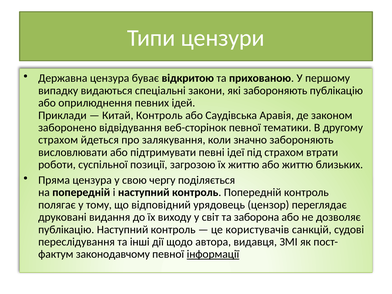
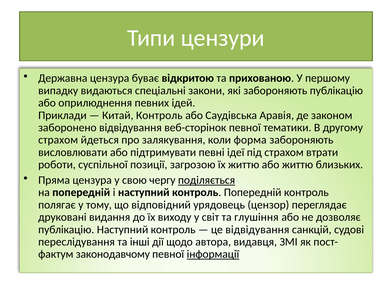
значно: значно -> форма
поділяється underline: none -> present
заборона: заборона -> глушіння
це користувачів: користувачів -> відвідування
